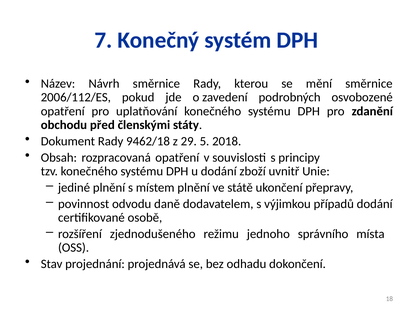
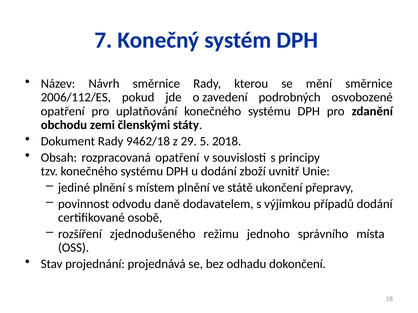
před: před -> zemi
